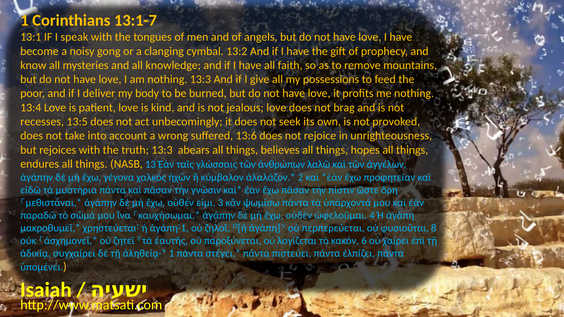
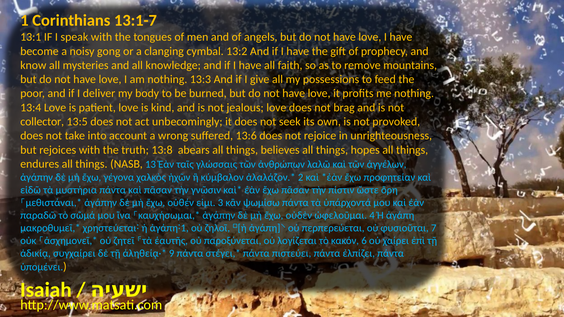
recesses: recesses -> collector
truth 13:3: 13:3 -> 13:8
8: 8 -> 7
1 at (172, 253): 1 -> 9
